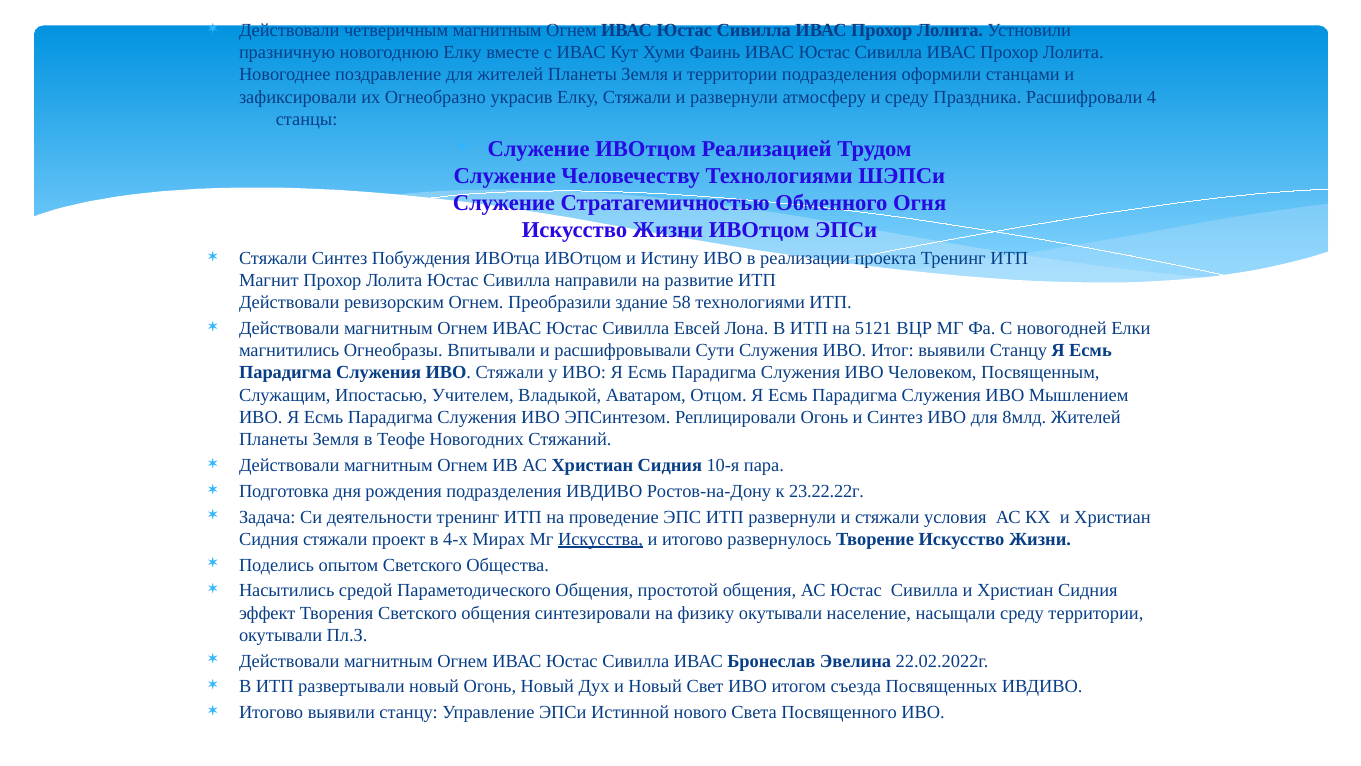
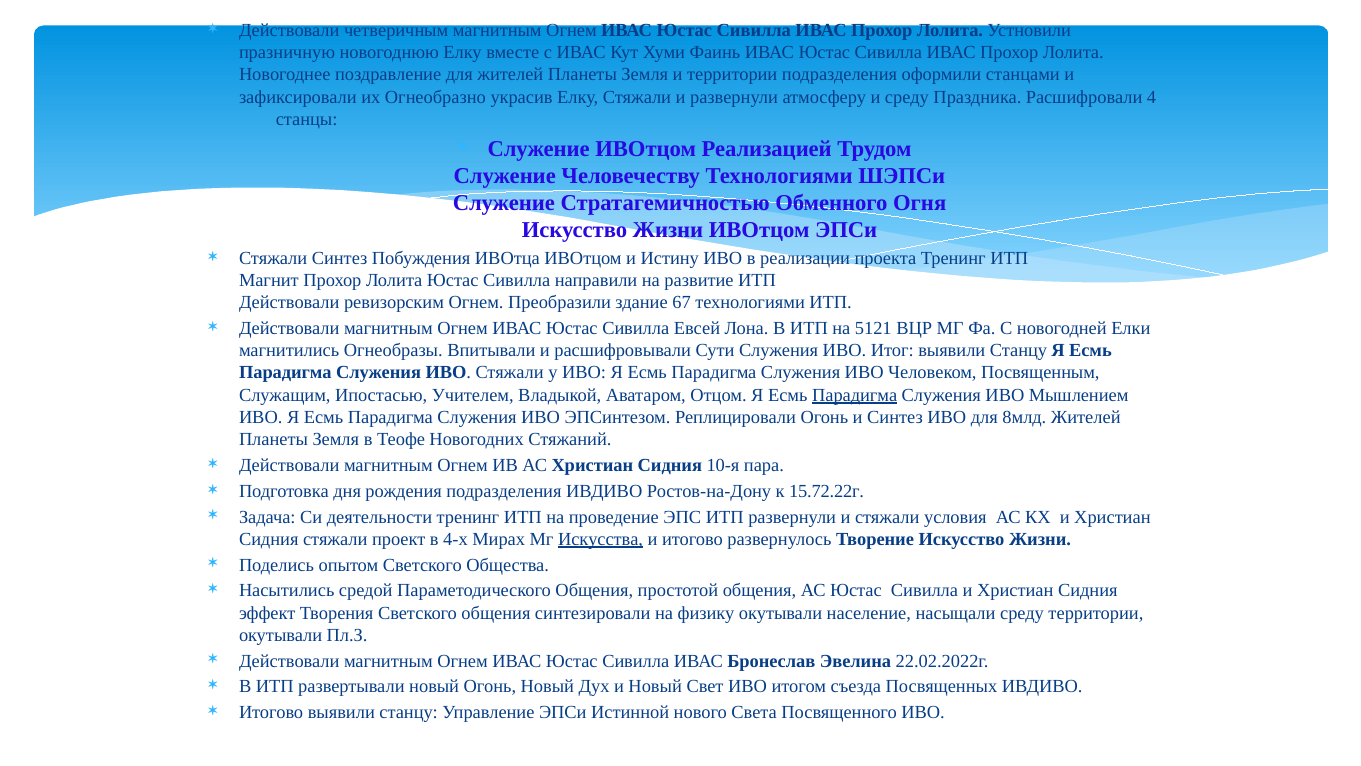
58: 58 -> 67
Парадигма at (855, 395) underline: none -> present
23.22.22г: 23.22.22г -> 15.72.22г
